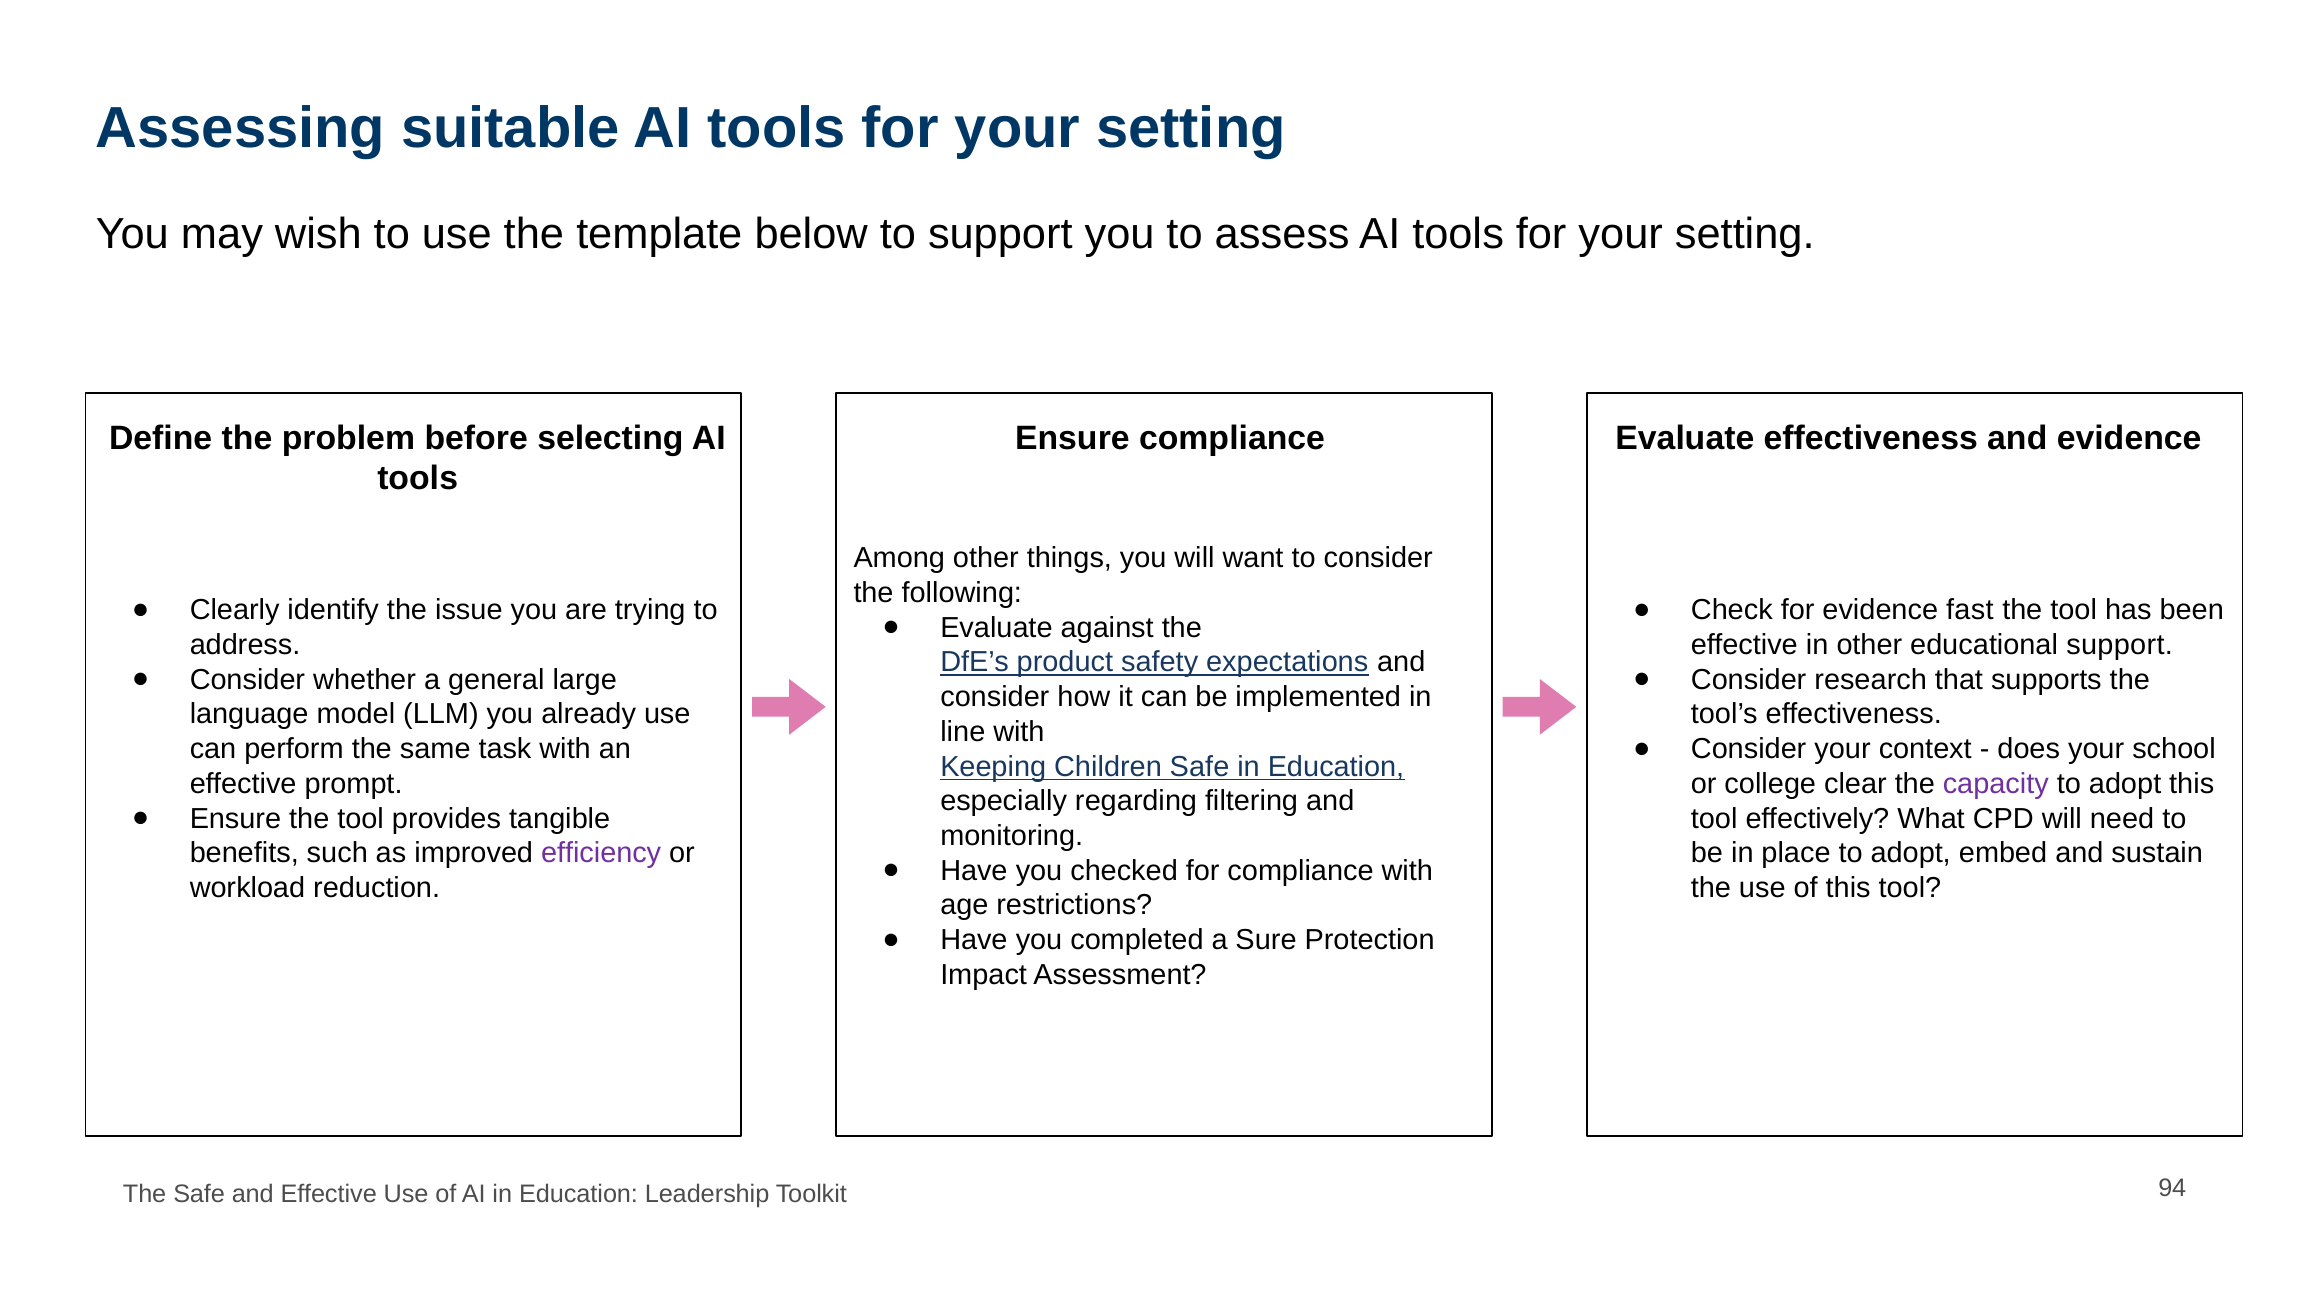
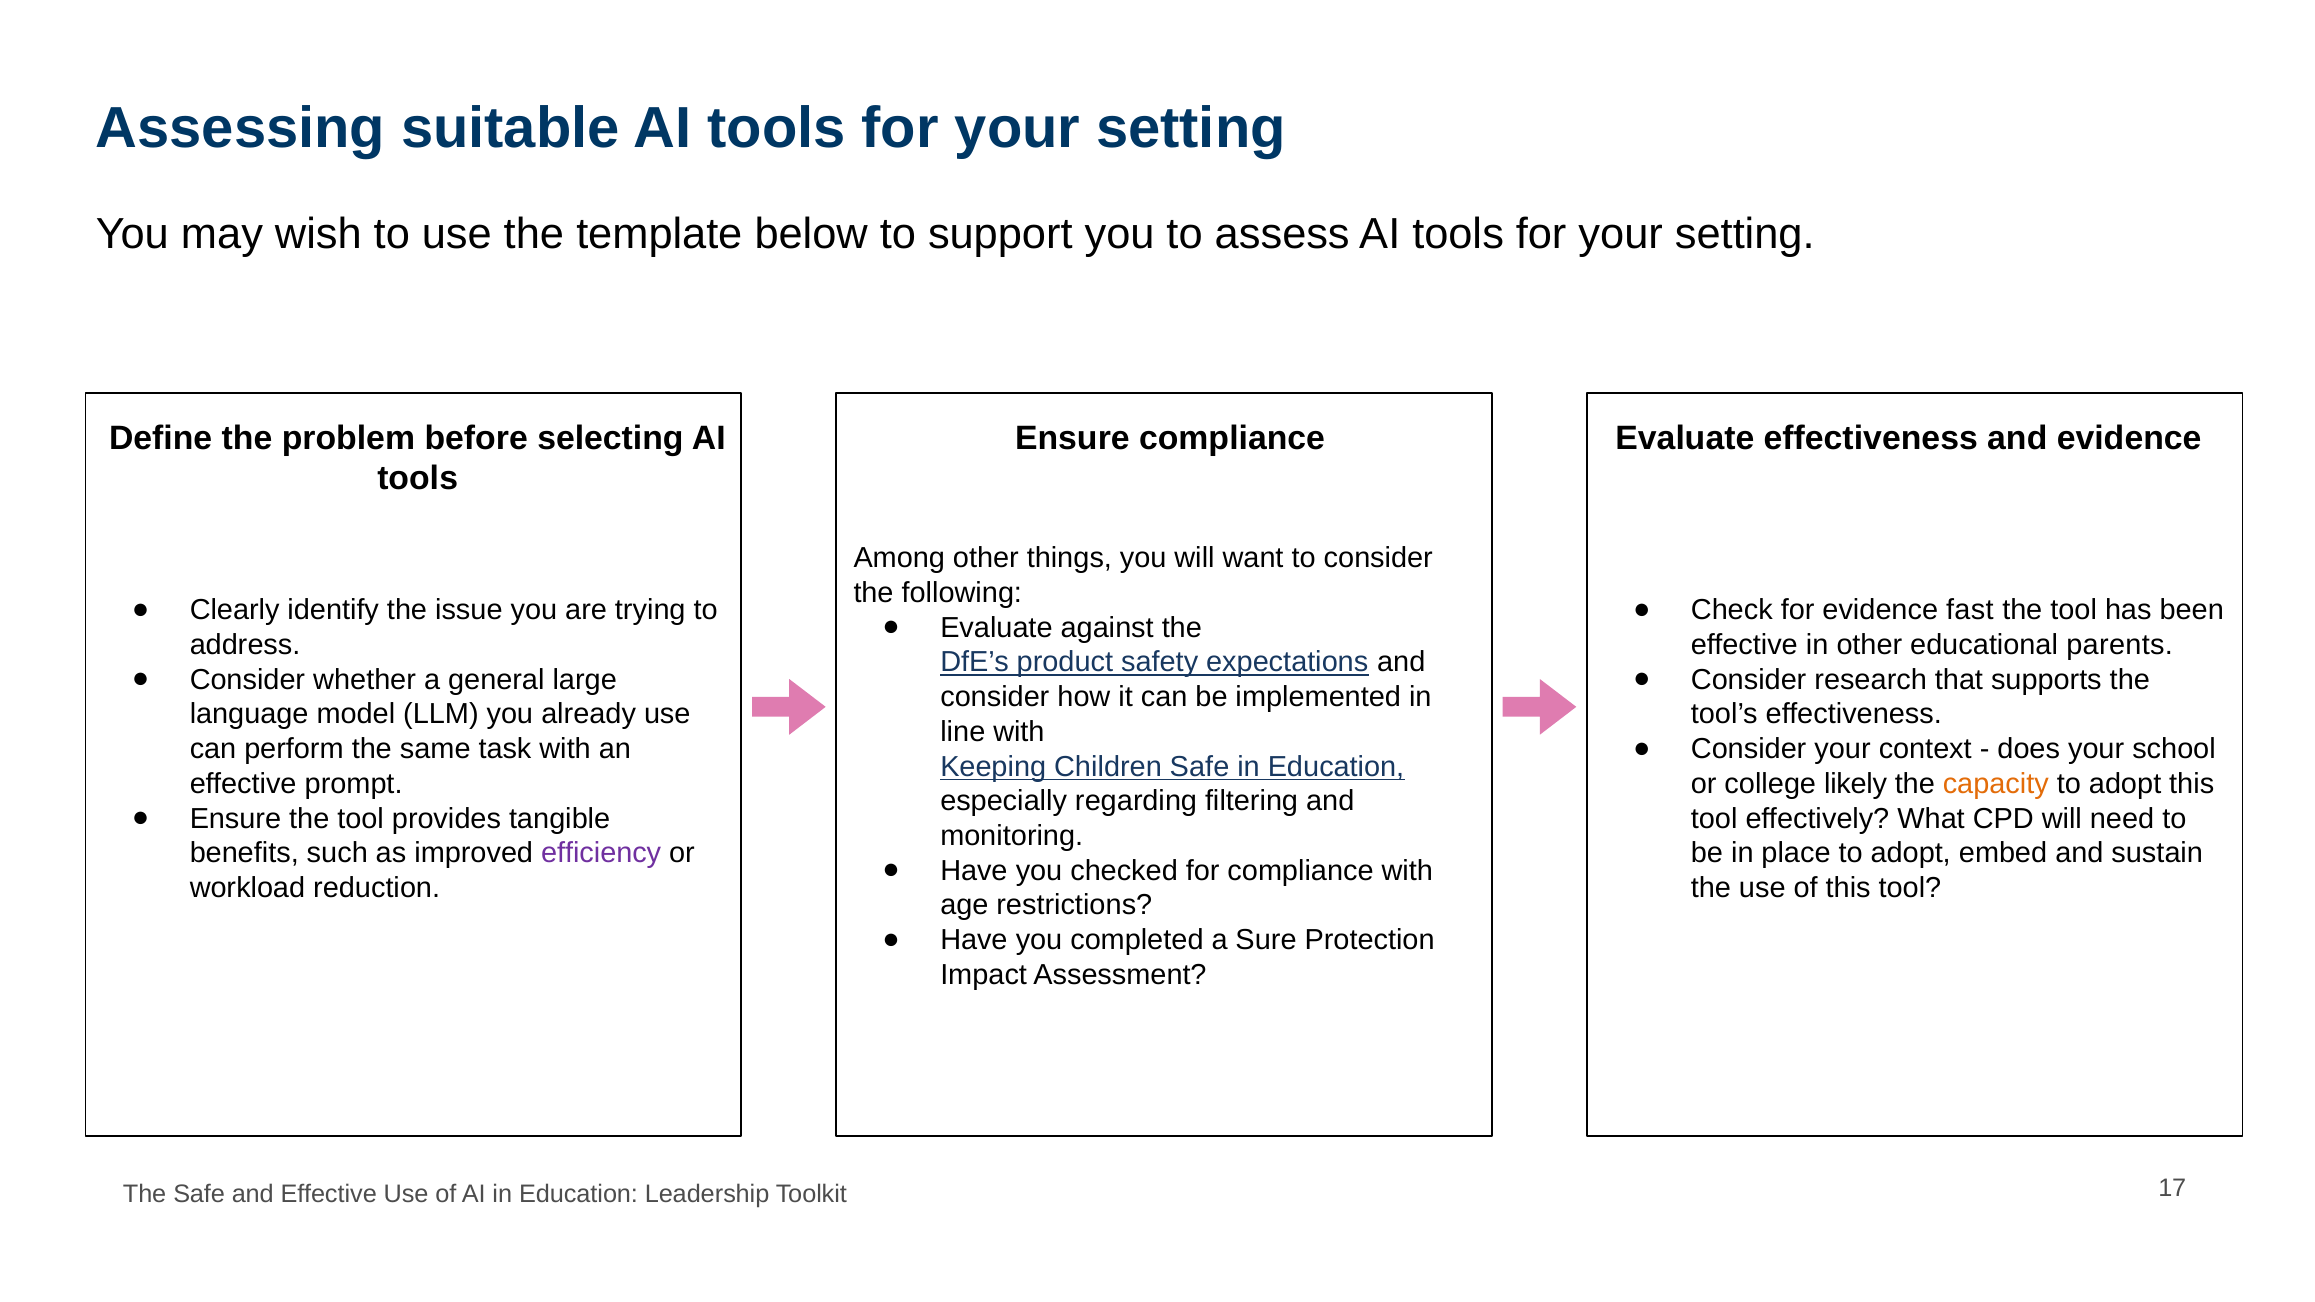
educational support: support -> parents
clear: clear -> likely
capacity colour: purple -> orange
94: 94 -> 17
